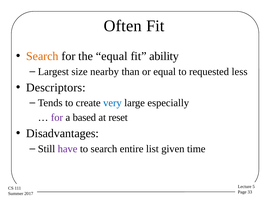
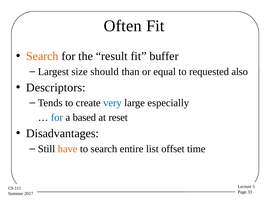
the equal: equal -> result
ability: ability -> buffer
nearby: nearby -> should
less: less -> also
for at (57, 117) colour: purple -> blue
have colour: purple -> orange
given: given -> offset
